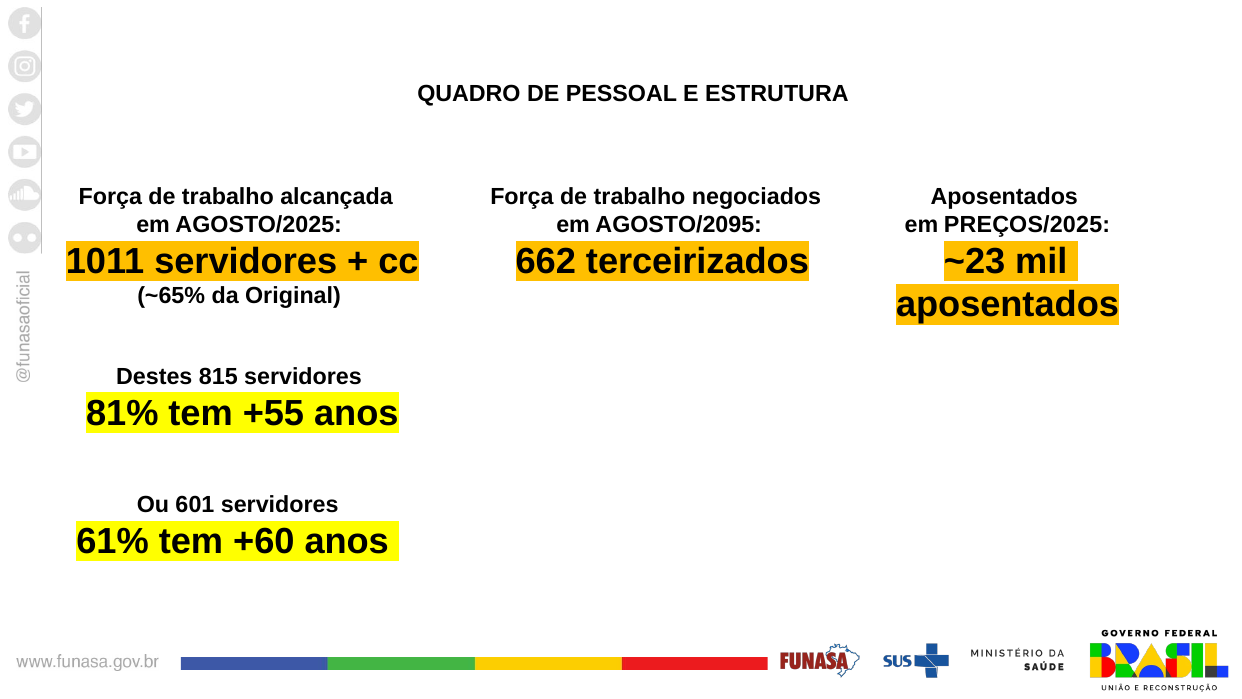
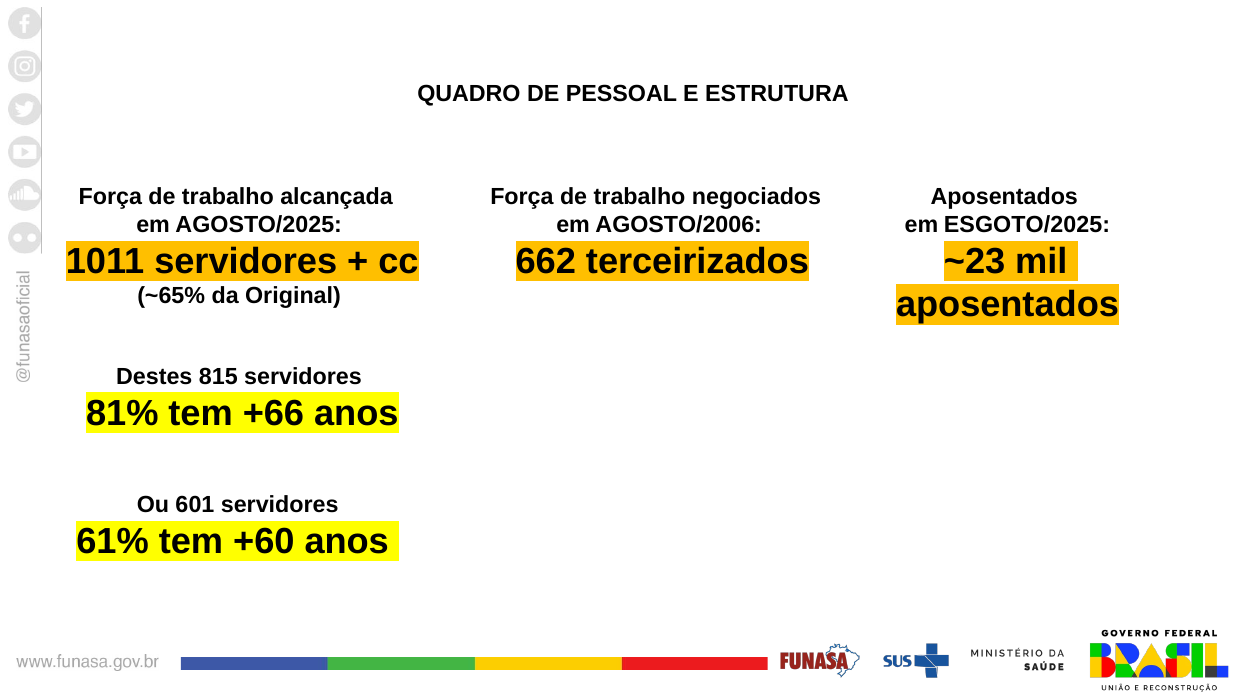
AGOSTO/2095: AGOSTO/2095 -> AGOSTO/2006
PREÇOS/2025: PREÇOS/2025 -> ESGOTO/2025
+55: +55 -> +66
